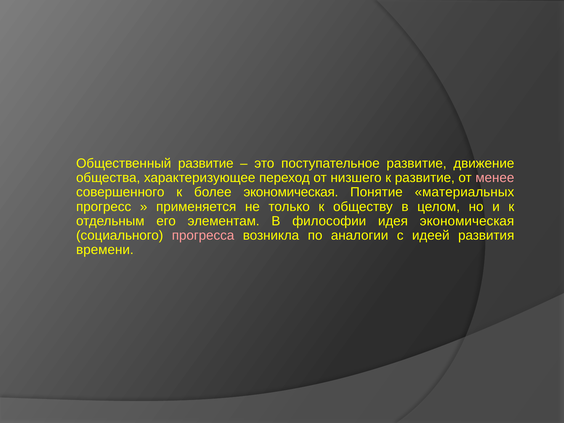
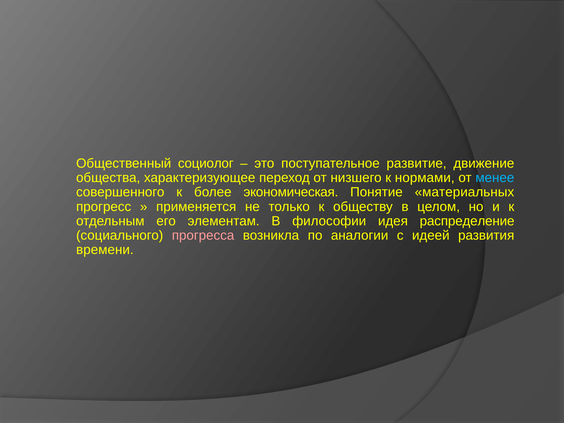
Общественный развитие: развитие -> социолог
к развитие: развитие -> нормами
менее colour: pink -> light blue
идея экономическая: экономическая -> распределение
